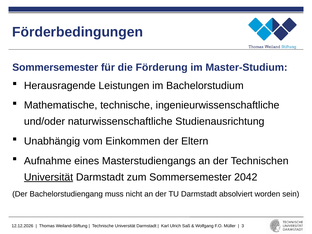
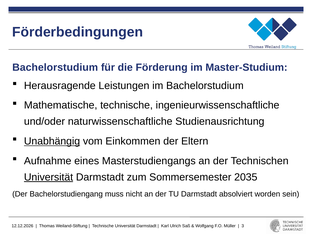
Sommersemester at (55, 68): Sommersemester -> Bachelorstudium
Unabhängig underline: none -> present
2042: 2042 -> 2035
